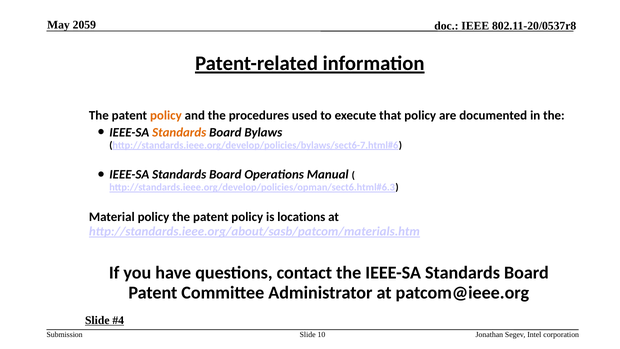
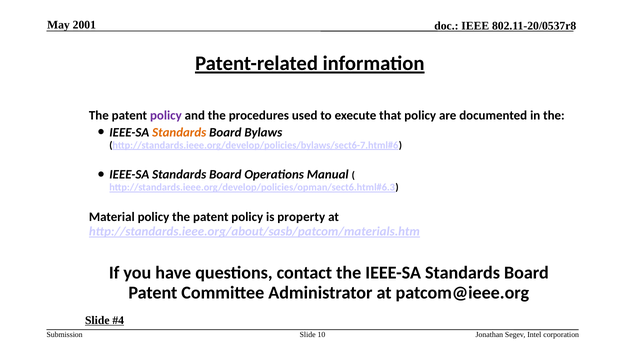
2059: 2059 -> 2001
policy at (166, 115) colour: orange -> purple
locations: locations -> property
